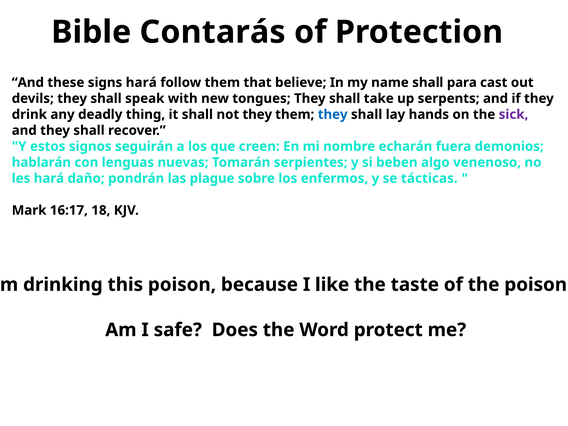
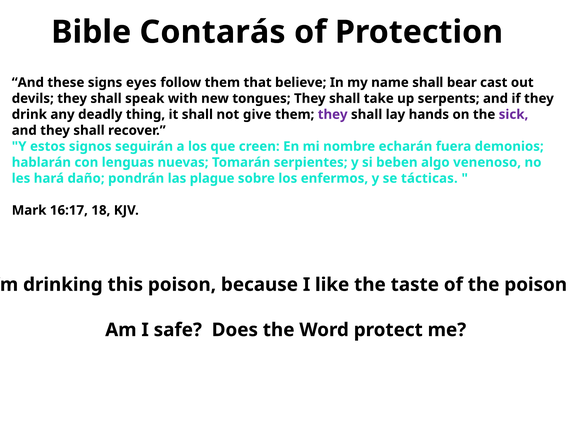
signs hará: hará -> eyes
para: para -> bear
not they: they -> give
they at (333, 114) colour: blue -> purple
